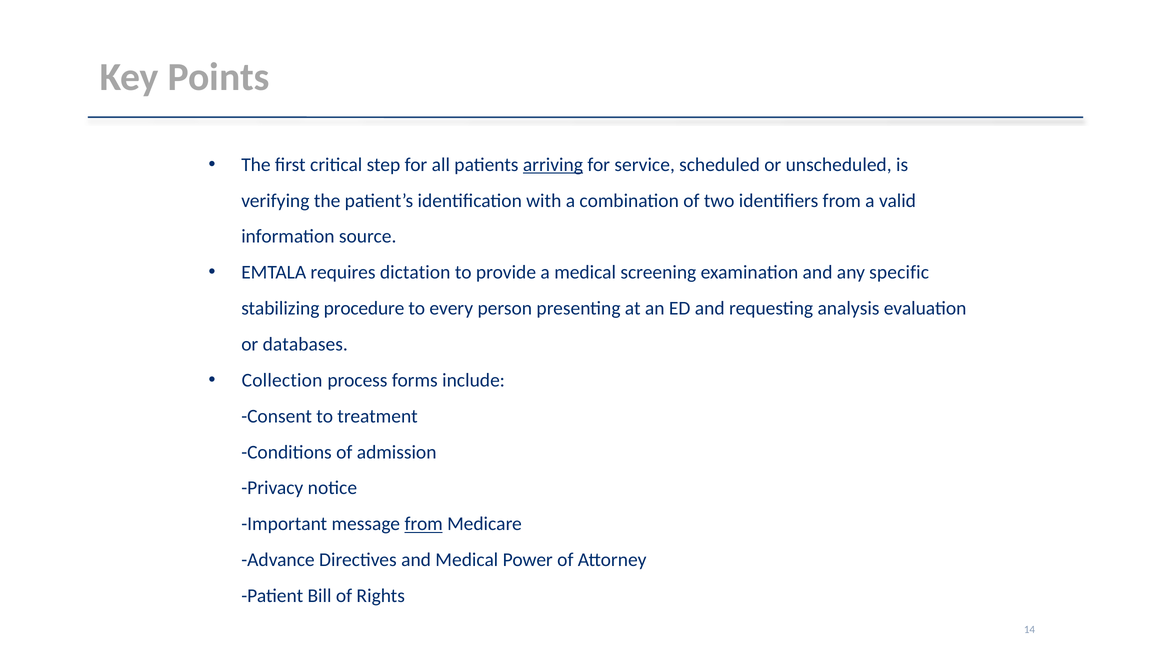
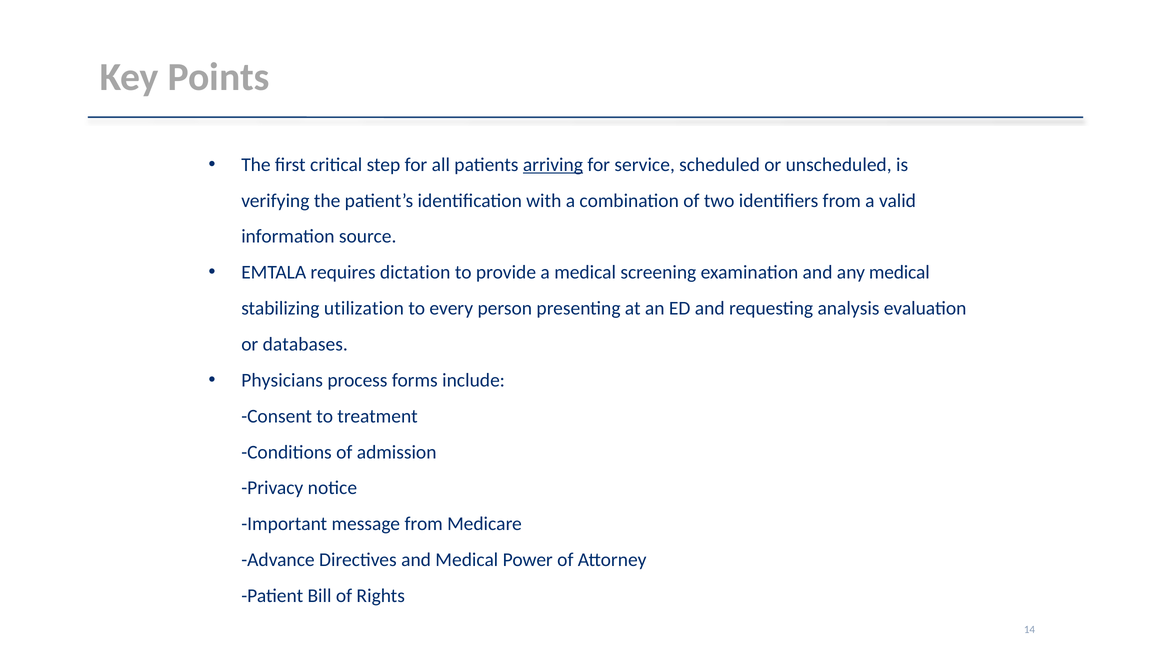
any specific: specific -> medical
procedure: procedure -> utilization
Collection: Collection -> Physicians
from at (424, 524) underline: present -> none
